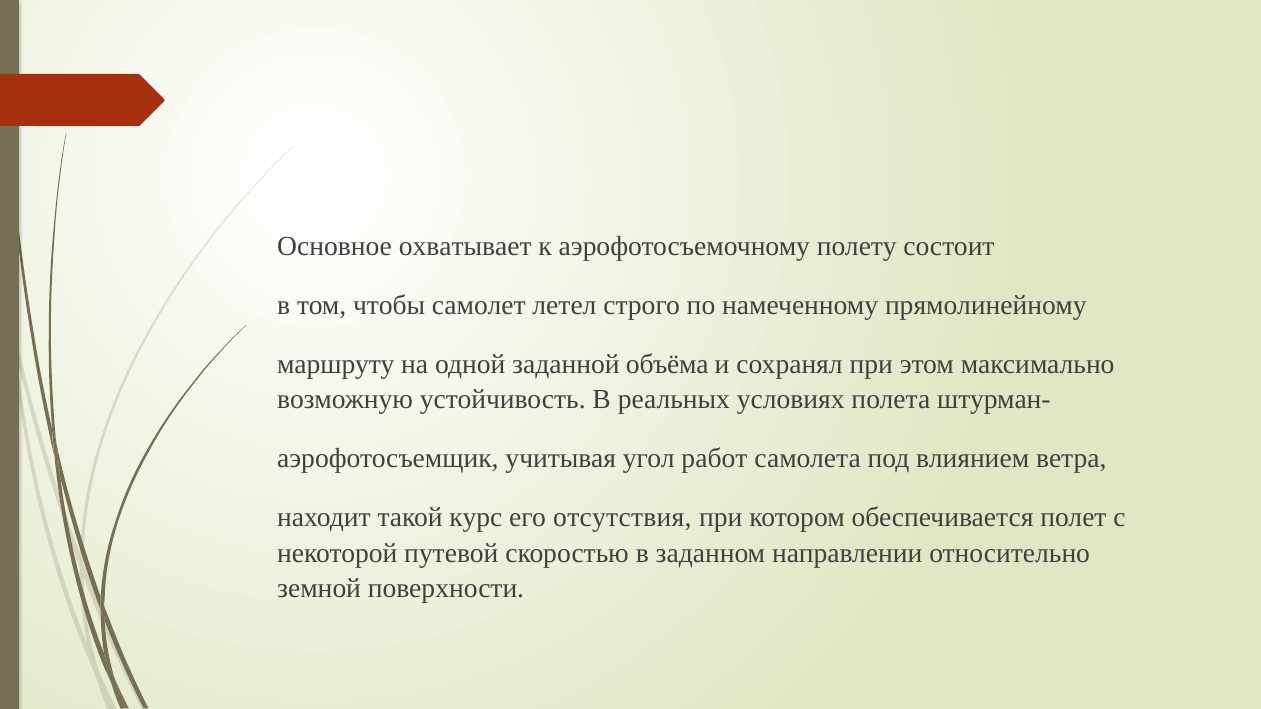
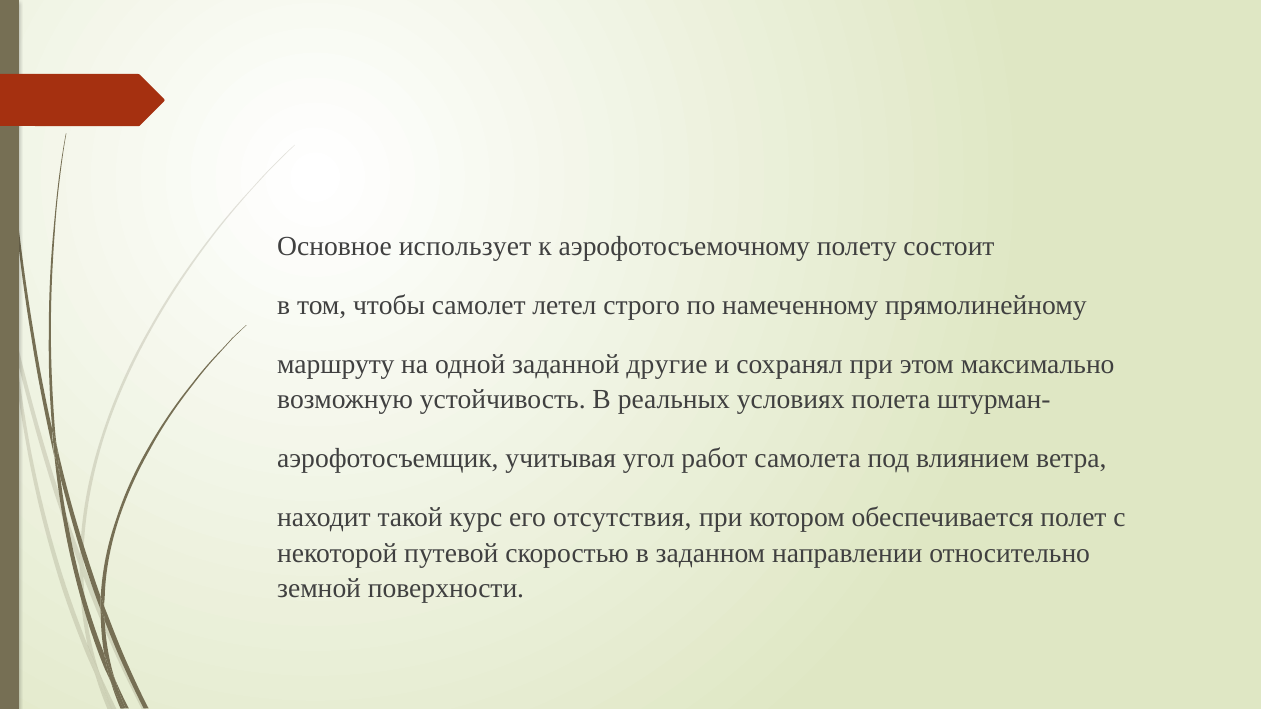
охватывает: охватывает -> использует
объёма: объёма -> другие
